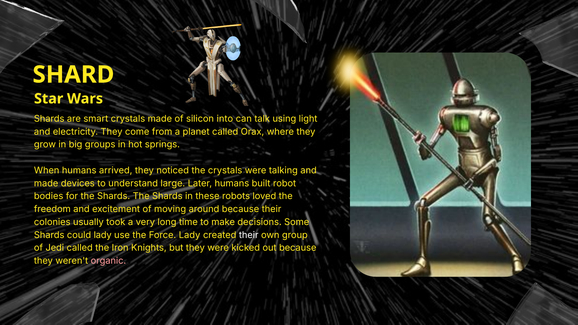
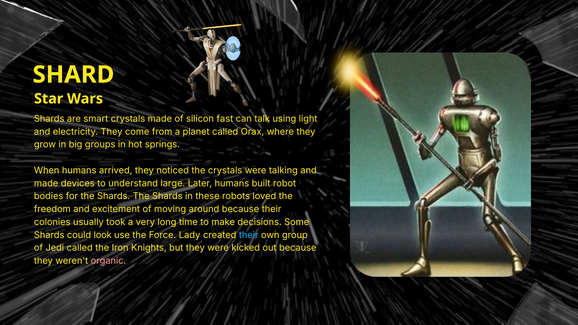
into: into -> fast
could lady: lady -> look
their at (249, 235) colour: white -> light blue
